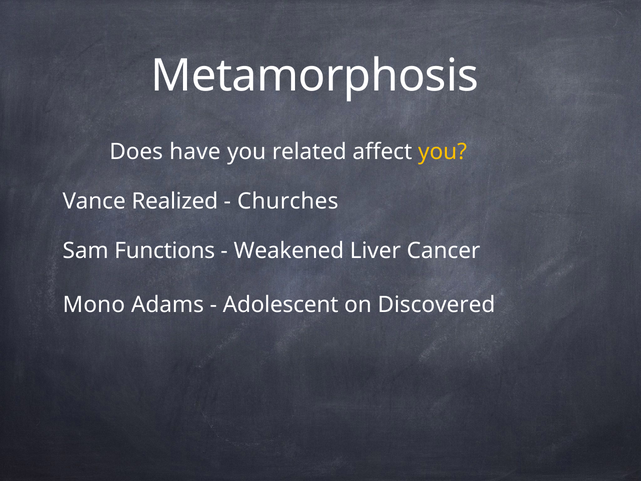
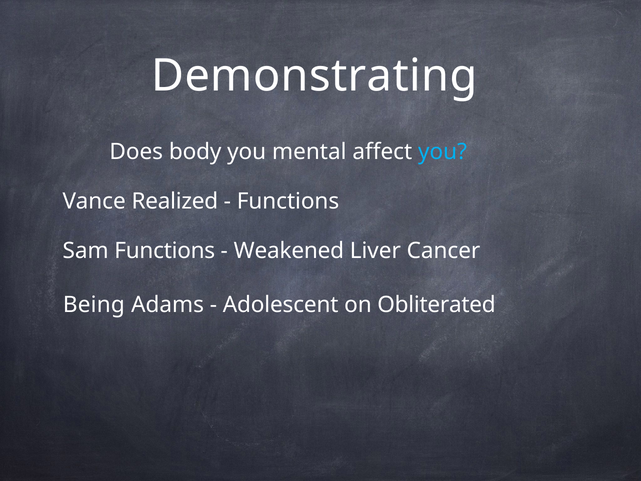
Metamorphosis: Metamorphosis -> Demonstrating
have: have -> body
related: related -> mental
you at (443, 152) colour: yellow -> light blue
Churches at (288, 201): Churches -> Functions
Mono: Mono -> Being
Discovered: Discovered -> Obliterated
